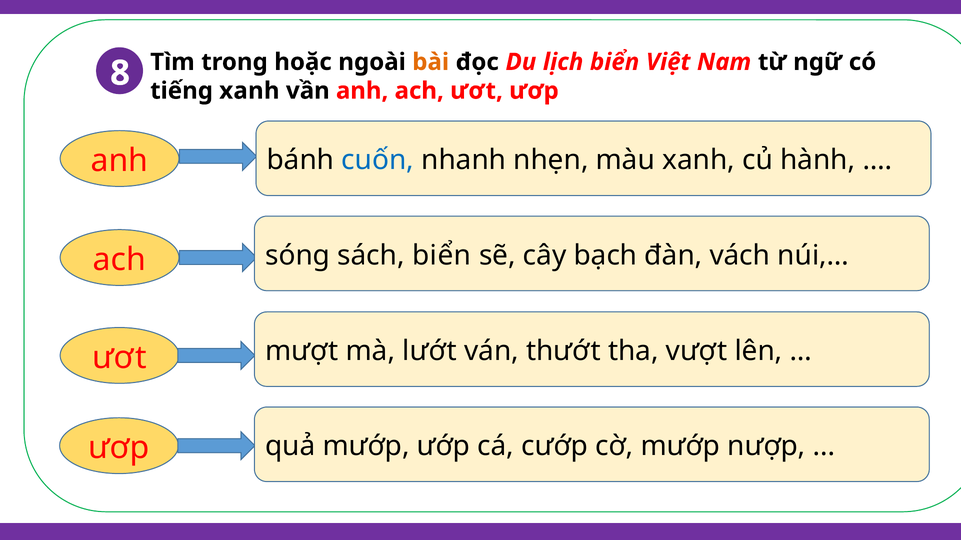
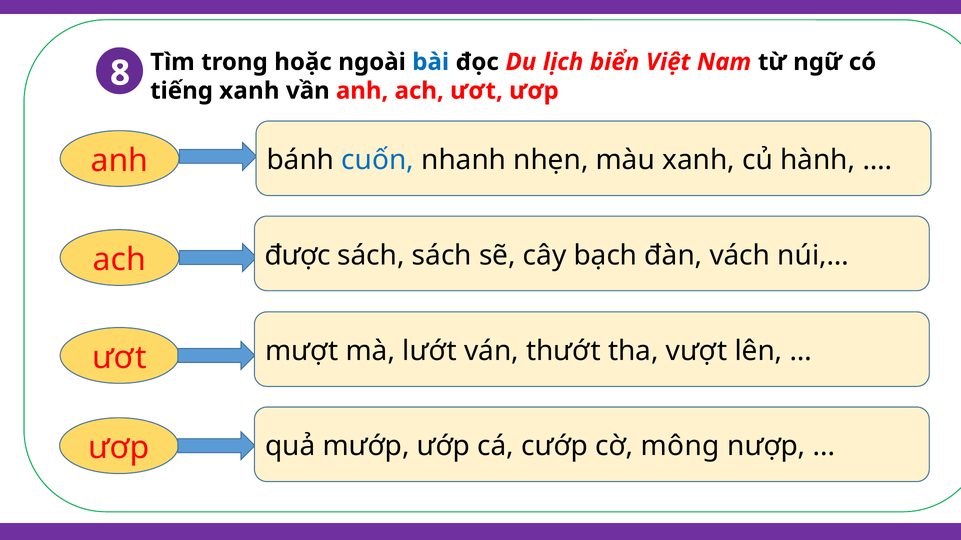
bài colour: orange -> blue
sóng: sóng -> được
sách biển: biển -> sách
cờ mướp: mướp -> mông
